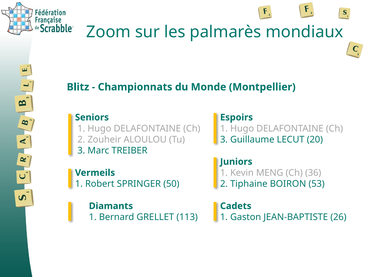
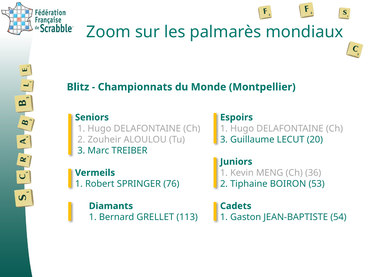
50: 50 -> 76
26: 26 -> 54
